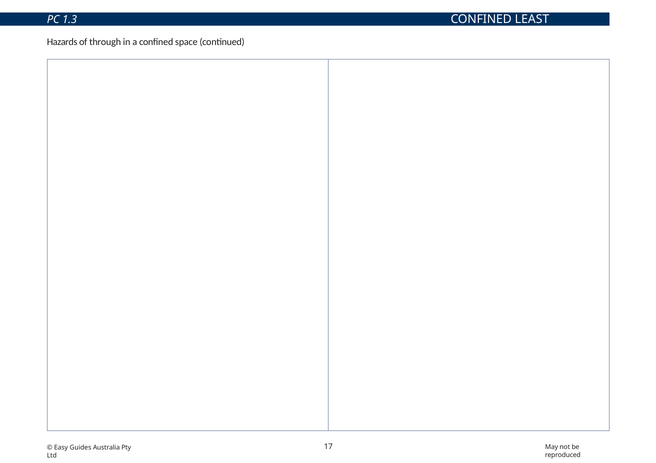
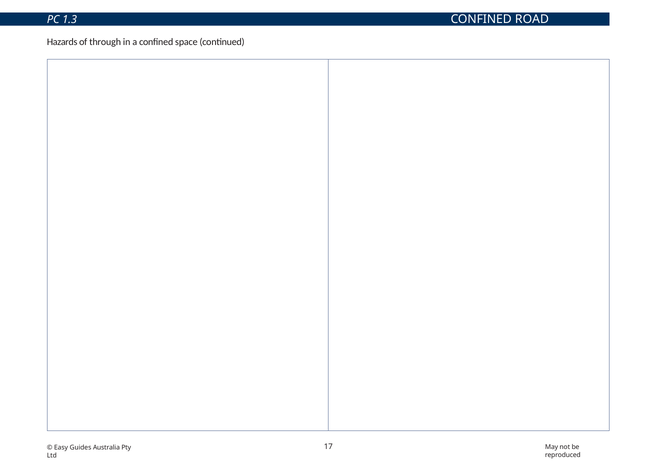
LEAST: LEAST -> ROAD
